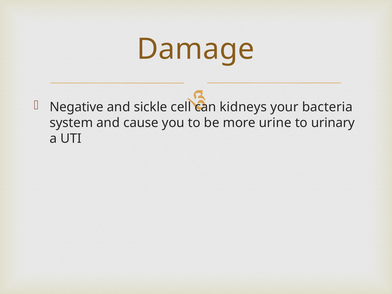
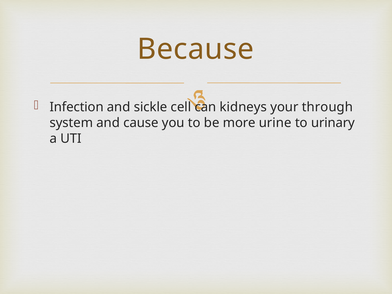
Damage: Damage -> Because
Negative: Negative -> Infection
bacteria: bacteria -> through
